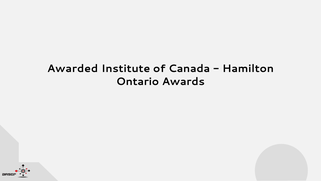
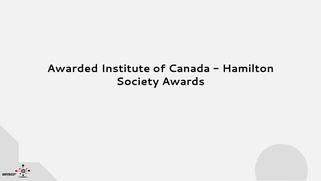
Ontario: Ontario -> Society
